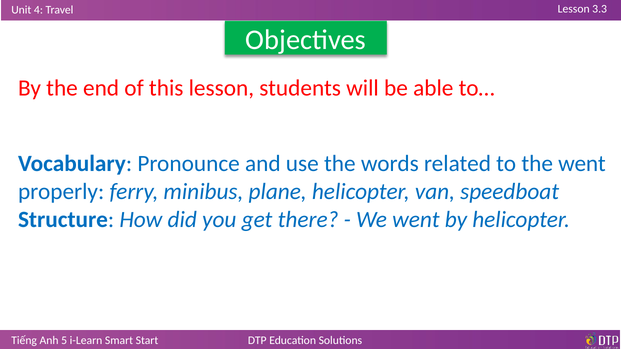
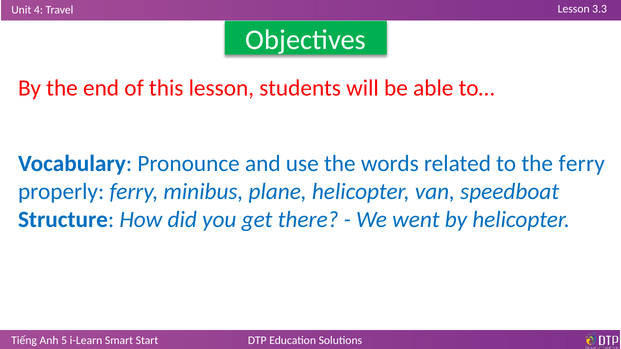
the went: went -> ferry
